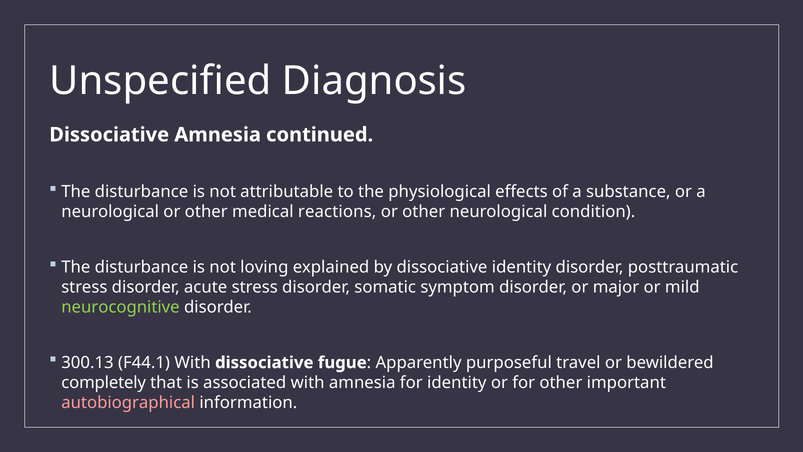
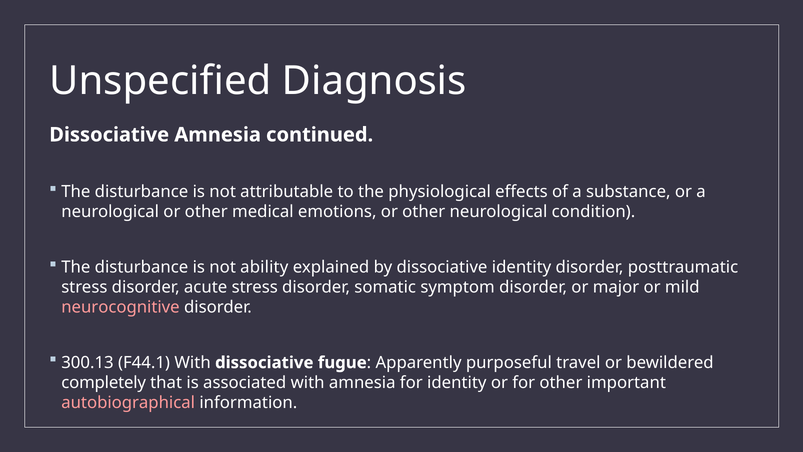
reactions: reactions -> emotions
loving: loving -> ability
neurocognitive colour: light green -> pink
